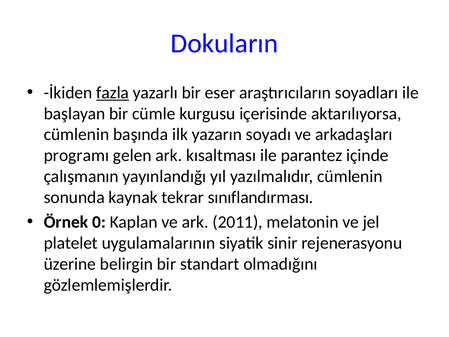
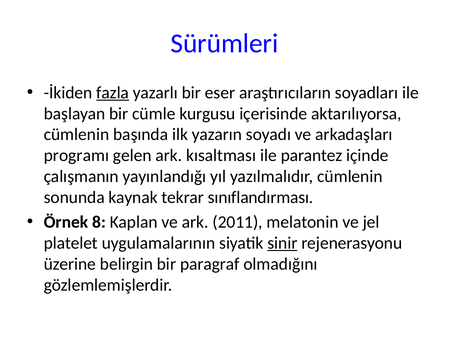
Dokuların: Dokuların -> Sürümleri
0: 0 -> 8
sinir underline: none -> present
standart: standart -> paragraf
